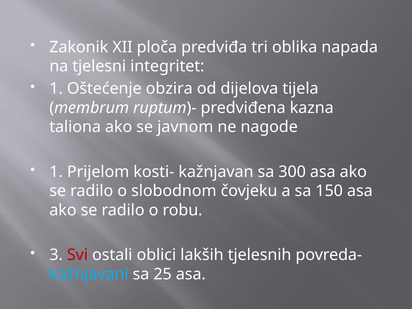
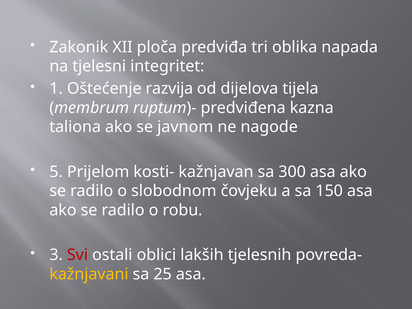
obzira: obzira -> razvija
1 at (56, 172): 1 -> 5
kažnjavani colour: light blue -> yellow
